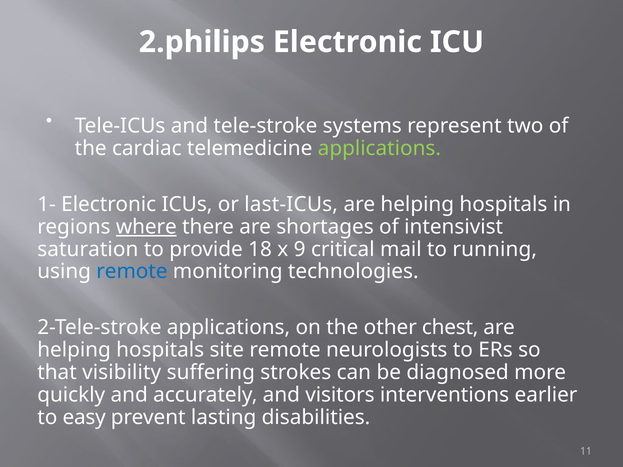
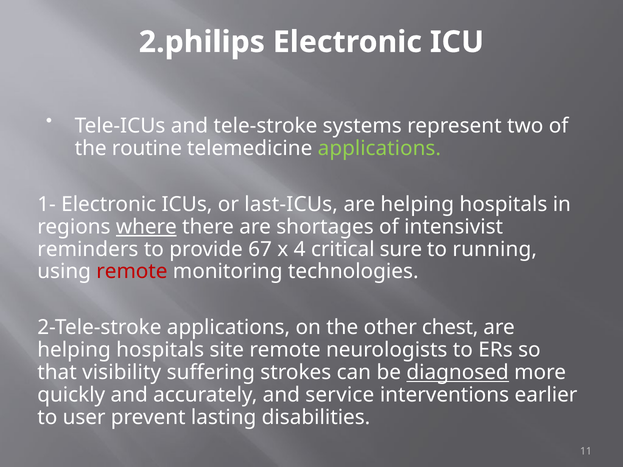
cardiac: cardiac -> routine
saturation: saturation -> reminders
18: 18 -> 67
9: 9 -> 4
mail: mail -> sure
remote at (132, 272) colour: blue -> red
diagnosed underline: none -> present
visitors: visitors -> service
easy: easy -> user
